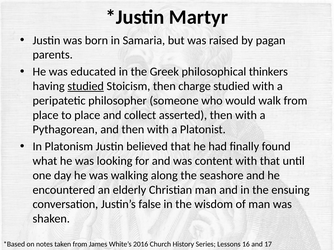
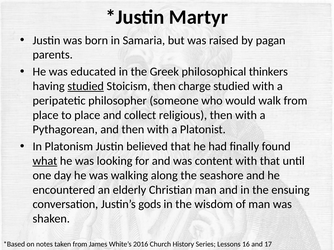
asserted: asserted -> religious
what underline: none -> present
false: false -> gods
